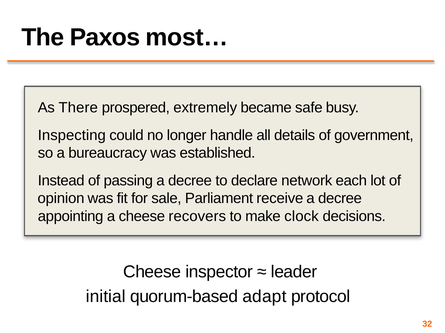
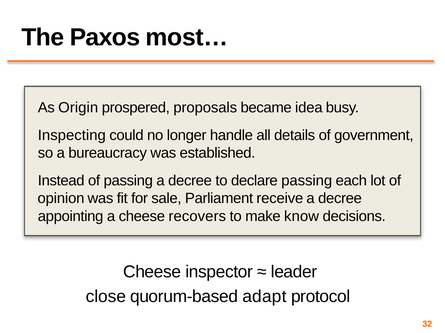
There: There -> Origin
extremely: extremely -> proposals
safe: safe -> idea
declare network: network -> passing
clock: clock -> know
initial: initial -> close
